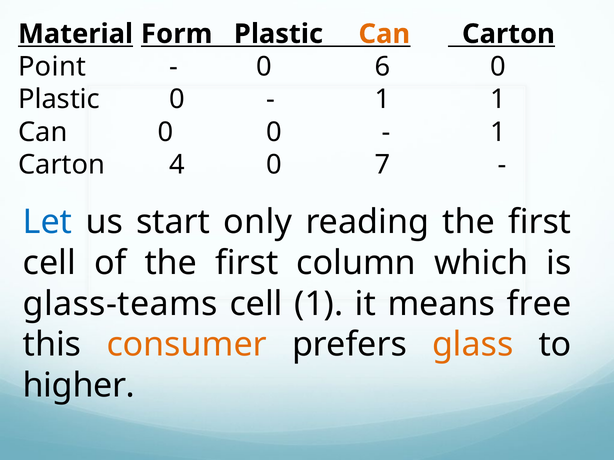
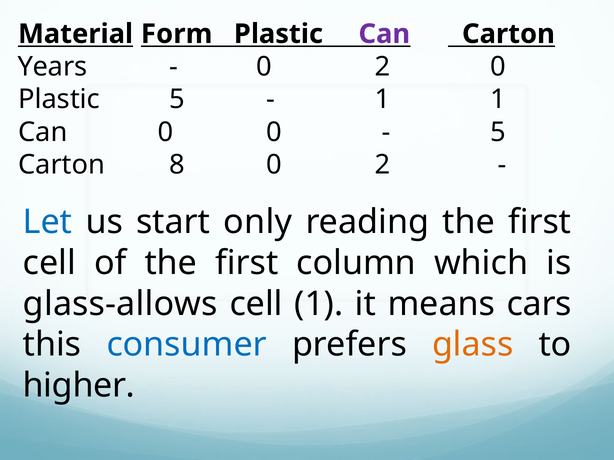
Can at (384, 34) colour: orange -> purple
Point: Point -> Years
6 at (383, 67): 6 -> 2
Plastic 0: 0 -> 5
1 at (498, 132): 1 -> 5
4: 4 -> 8
7 at (383, 165): 7 -> 2
glass-teams: glass-teams -> glass-allows
free: free -> cars
consumer colour: orange -> blue
